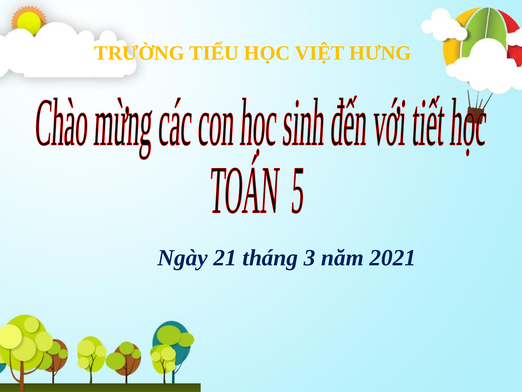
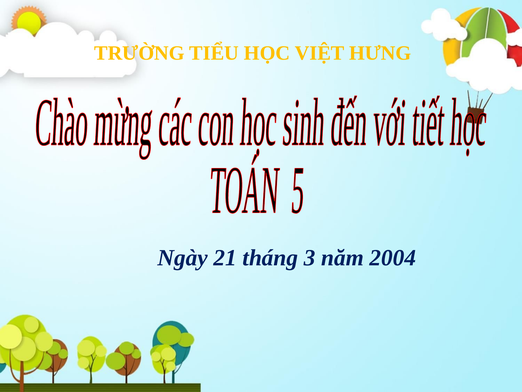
2021: 2021 -> 2004
